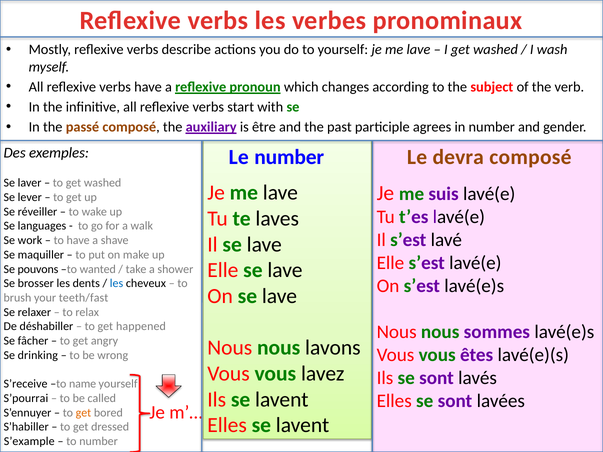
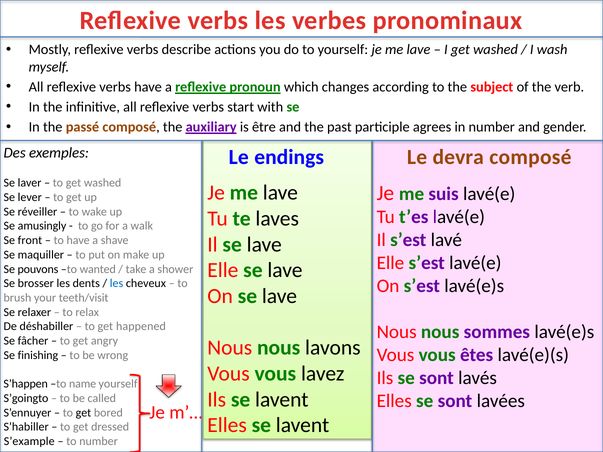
Le number: number -> endings
languages: languages -> amusingly
work: work -> front
teeth/fast: teeth/fast -> teeth/visit
drinking: drinking -> finishing
S’receive: S’receive -> S’happen
S’pourrai: S’pourrai -> S’goingto
get at (83, 413) colour: orange -> black
